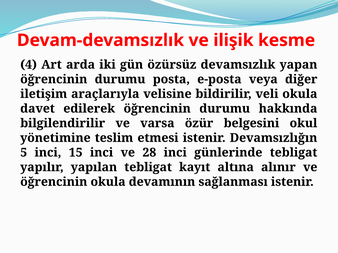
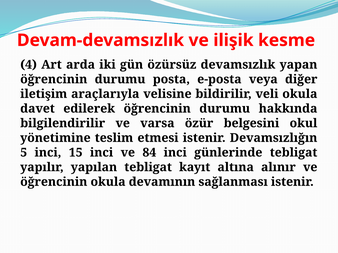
28: 28 -> 84
